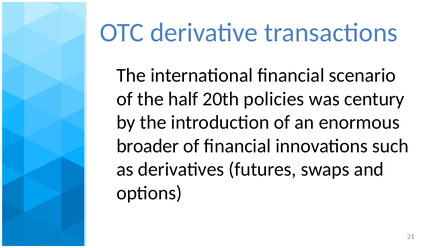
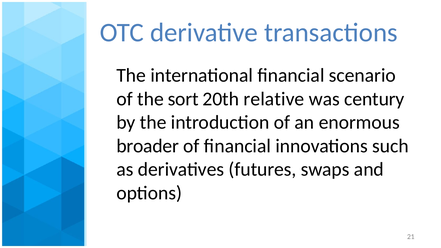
half: half -> sort
policies: policies -> relative
